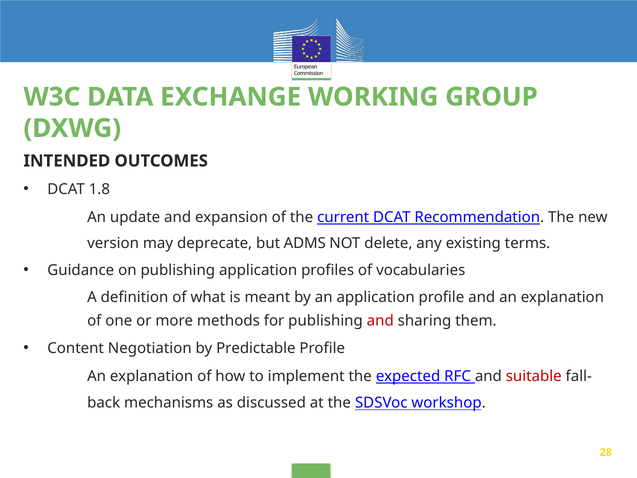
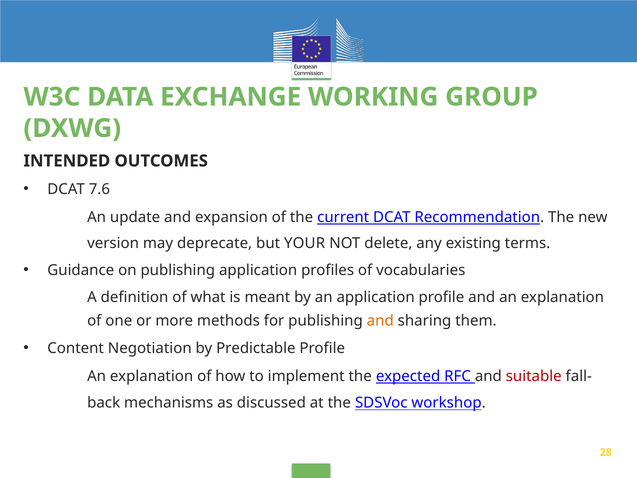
1.8: 1.8 -> 7.6
ADMS: ADMS -> YOUR
and at (380, 321) colour: red -> orange
